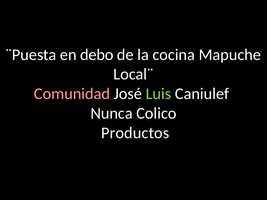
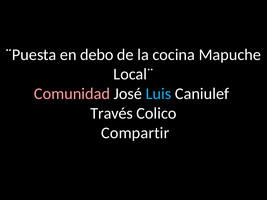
Luis colour: light green -> light blue
Nunca: Nunca -> Través
Productos: Productos -> Compartir
